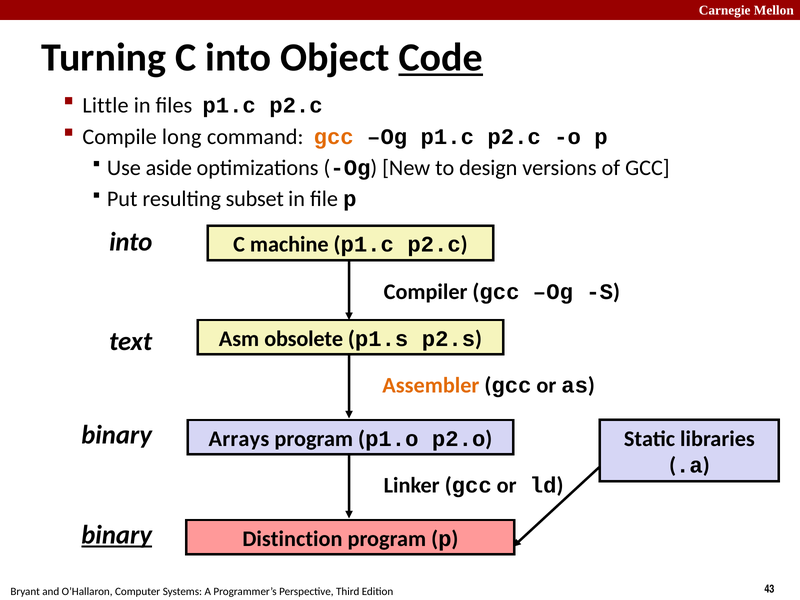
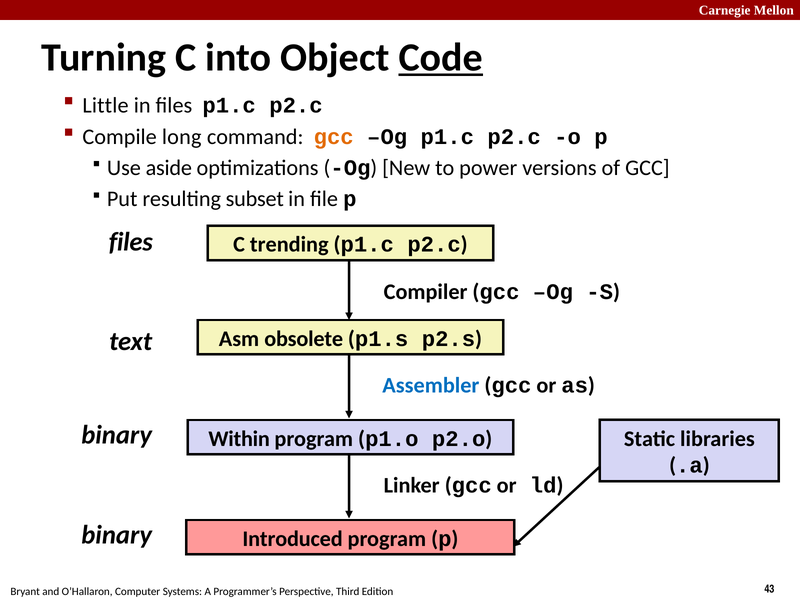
design: design -> power
into at (131, 242): into -> files
machine: machine -> trending
Assembler colour: orange -> blue
Arrays: Arrays -> Within
binary at (117, 535) underline: present -> none
Distinction: Distinction -> Introduced
